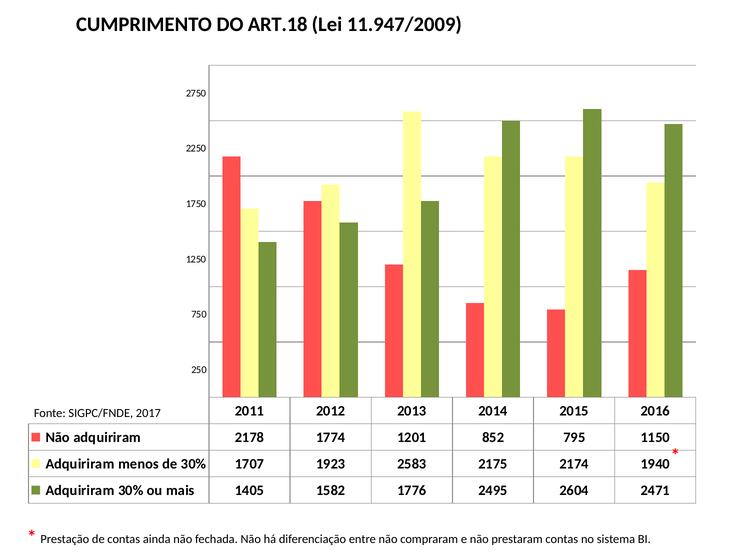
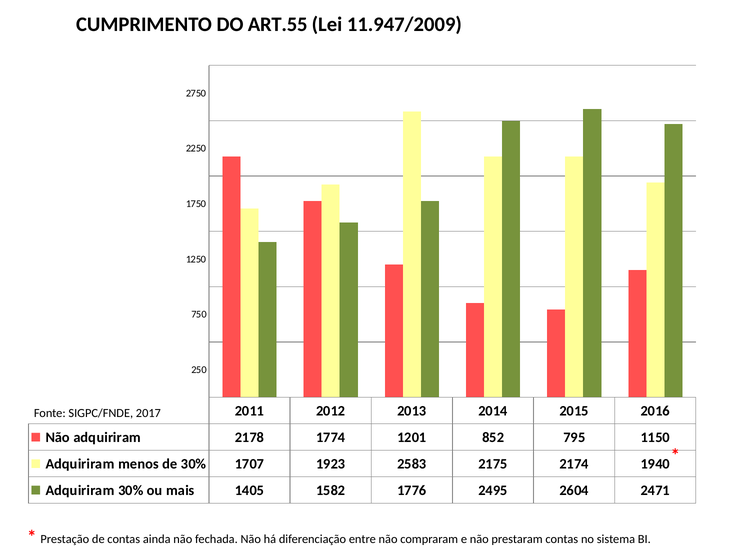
ART.18: ART.18 -> ART.55
